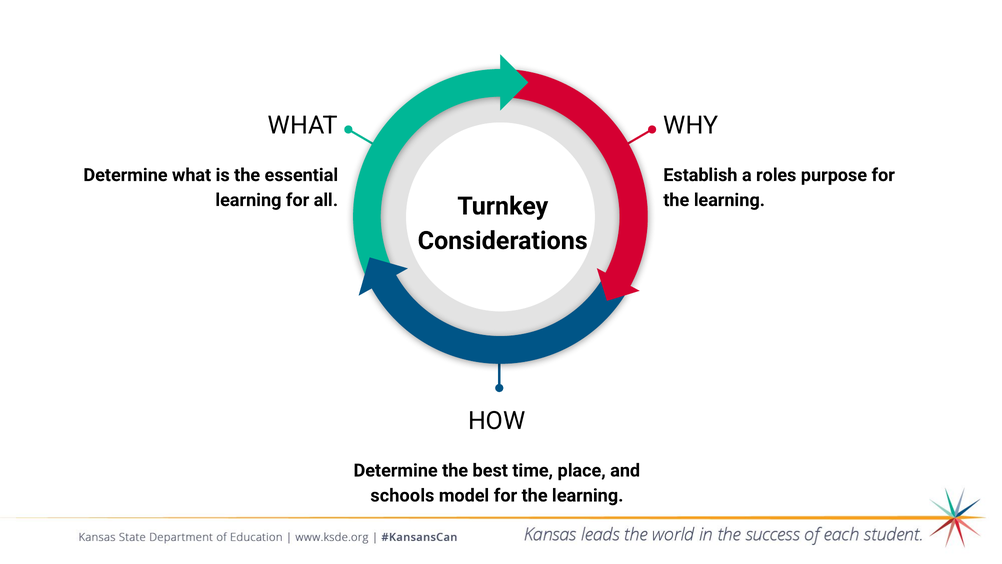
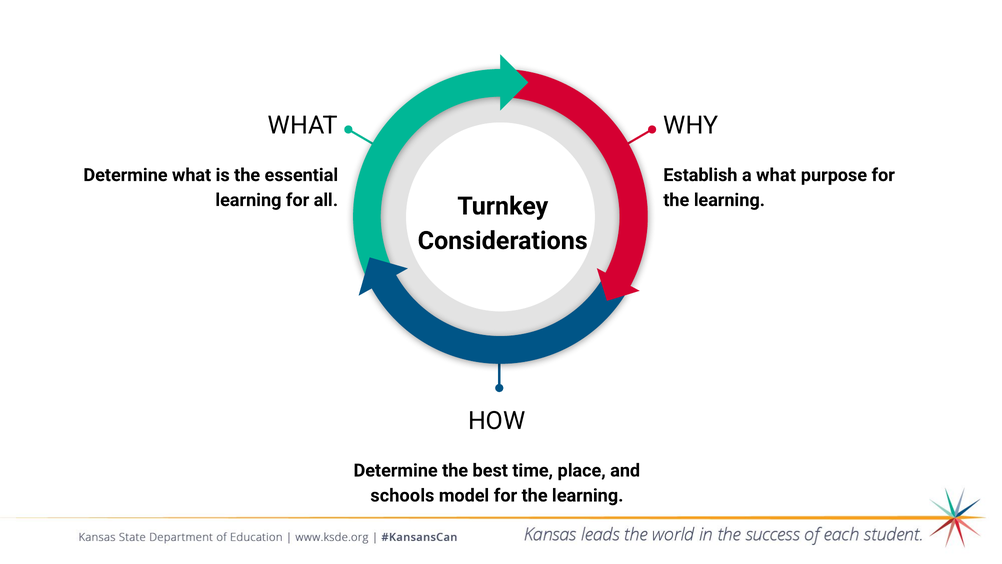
a roles: roles -> what
